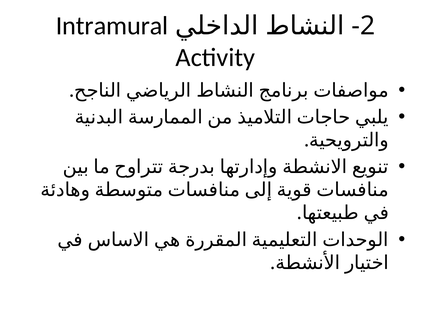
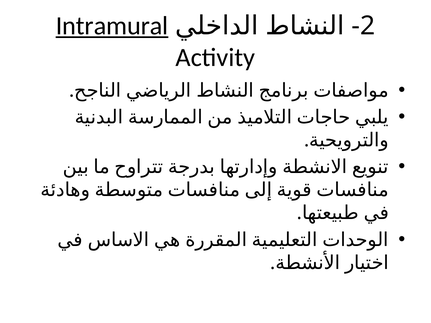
Intramural underline: none -> present
